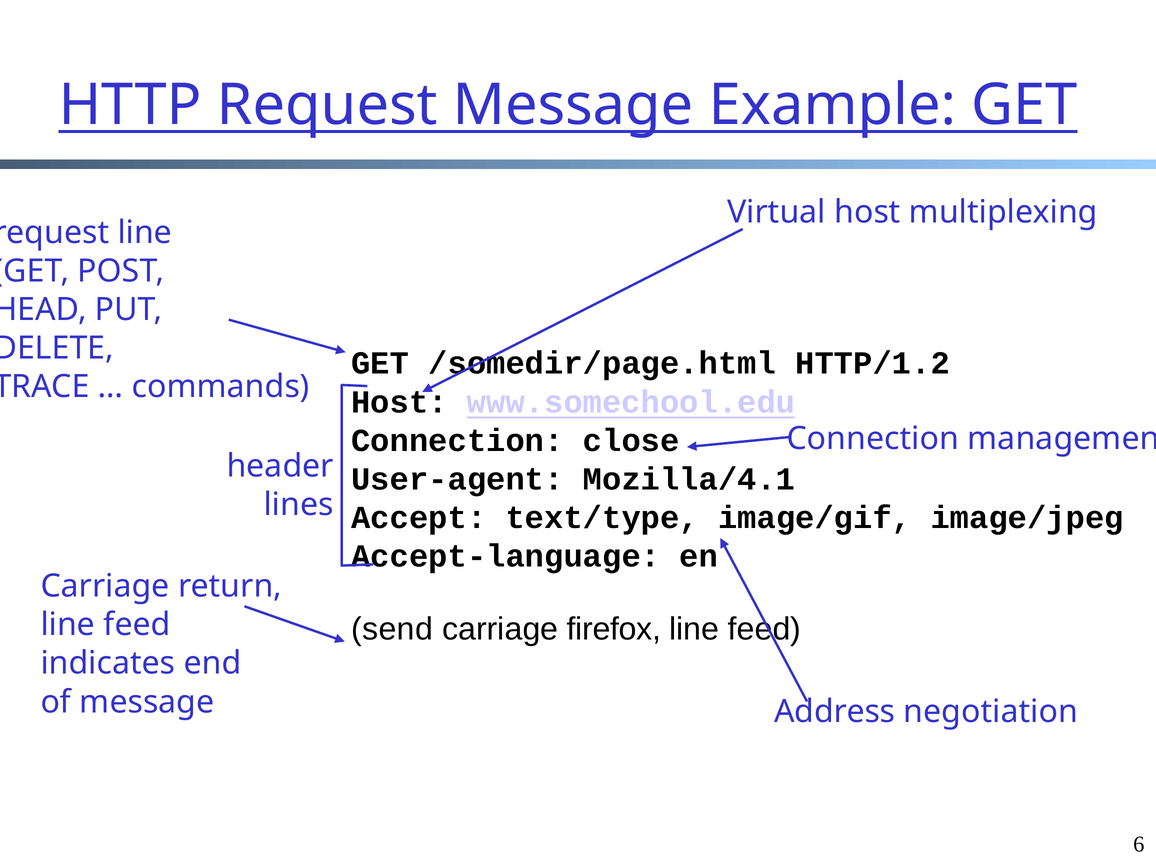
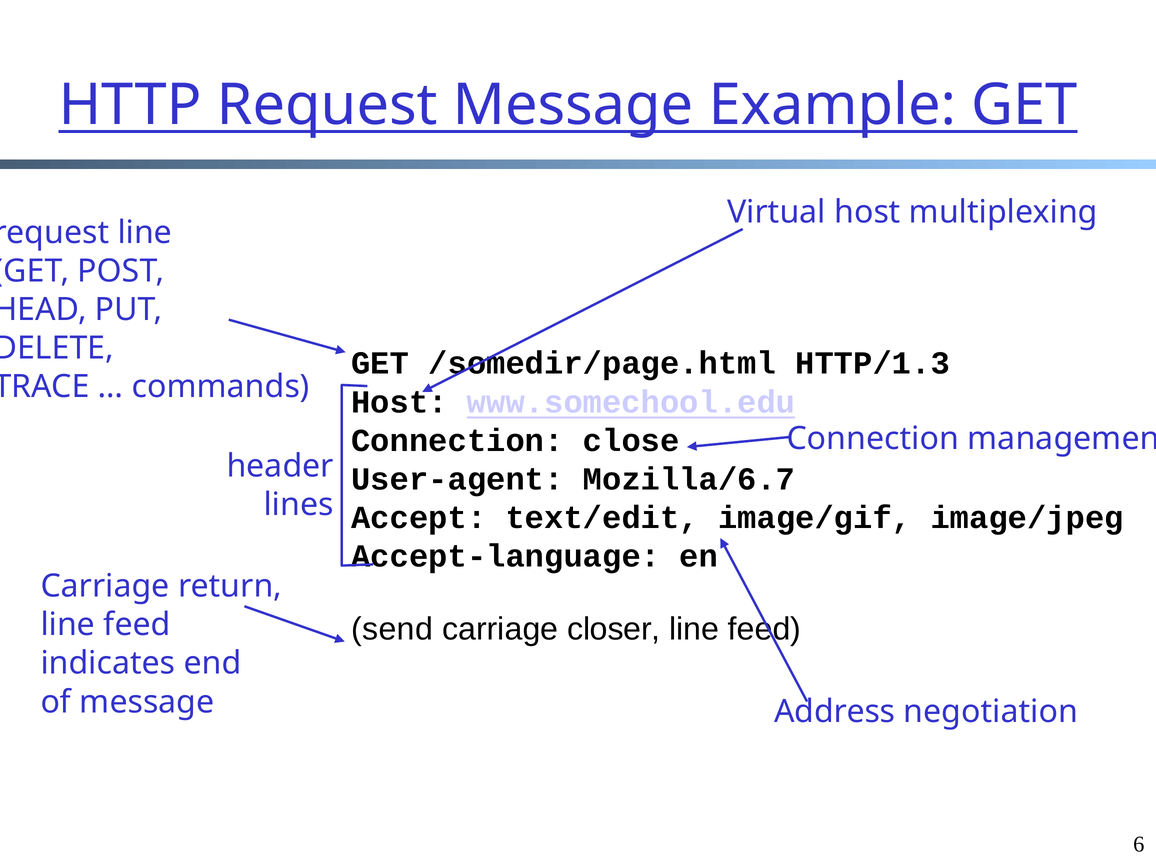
HTTP/1.2: HTTP/1.2 -> HTTP/1.3
Mozilla/4.1: Mozilla/4.1 -> Mozilla/6.7
text/type: text/type -> text/edit
firefox: firefox -> closer
